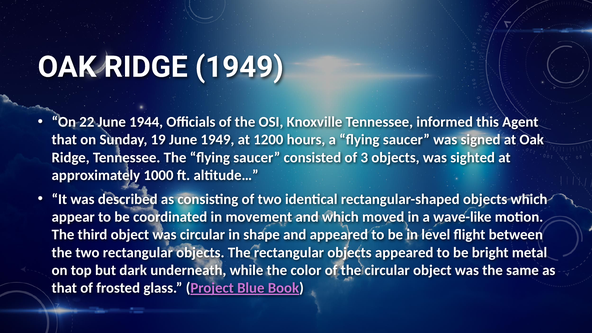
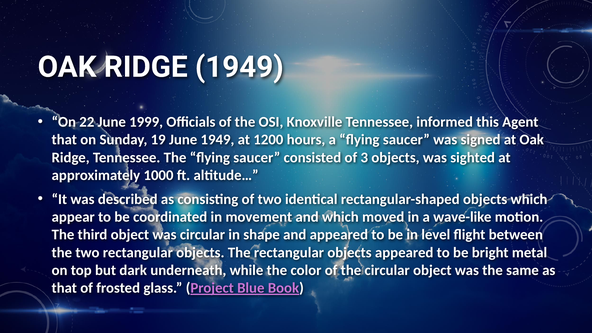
1944: 1944 -> 1999
